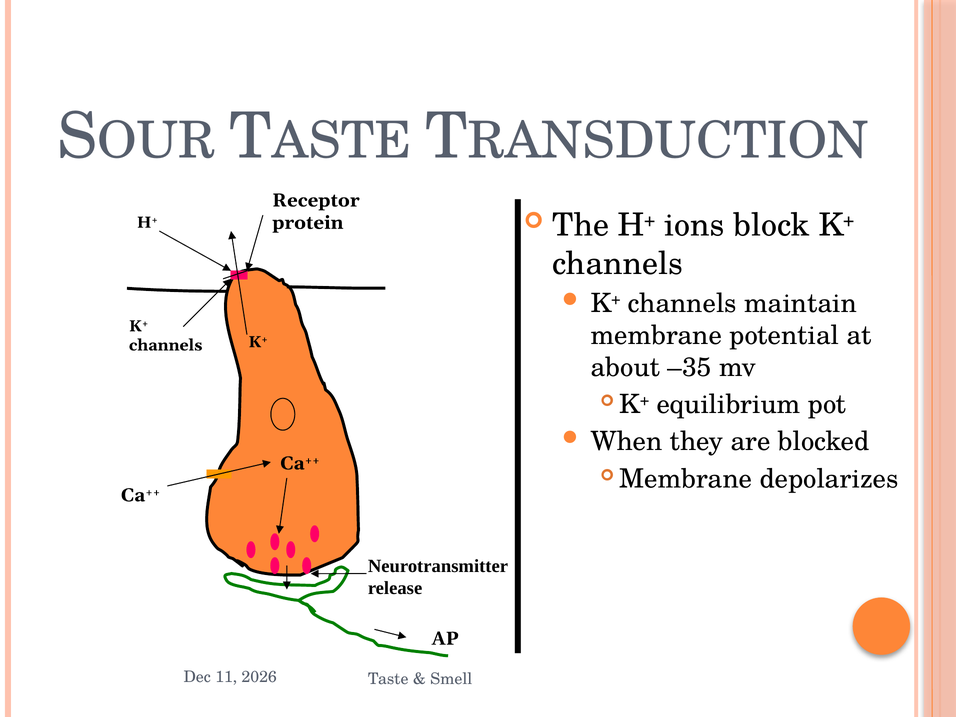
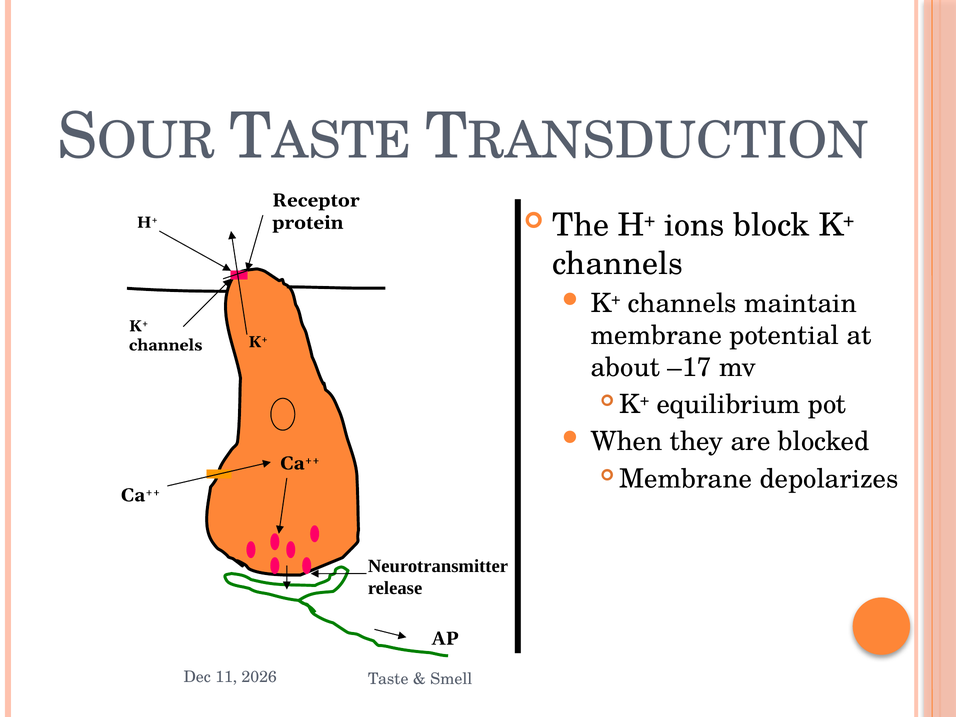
–35: –35 -> –17
